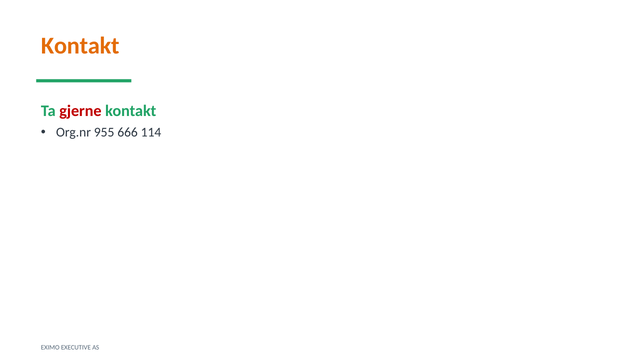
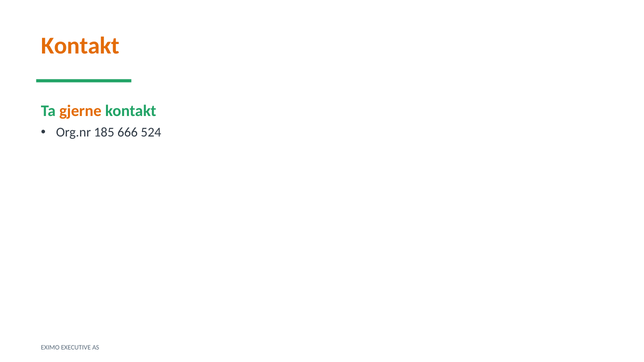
gjerne colour: red -> orange
955: 955 -> 185
114: 114 -> 524
